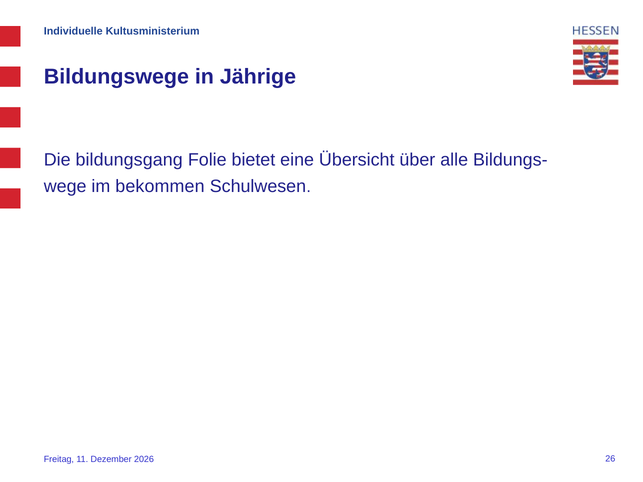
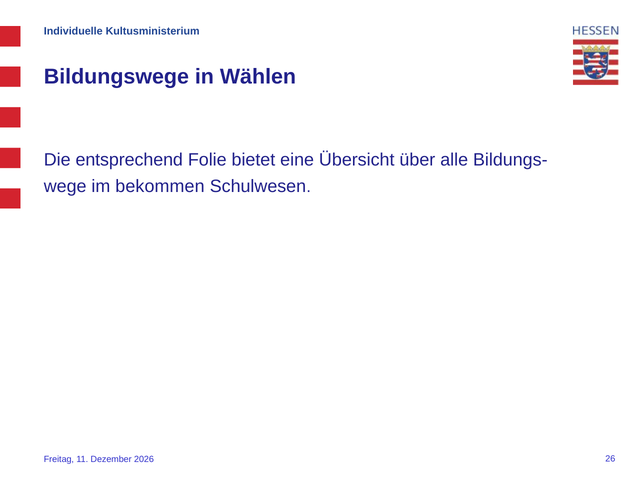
Jährige: Jährige -> Wählen
bildungsgang: bildungsgang -> entsprechend
